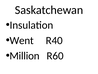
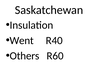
Million: Million -> Others
